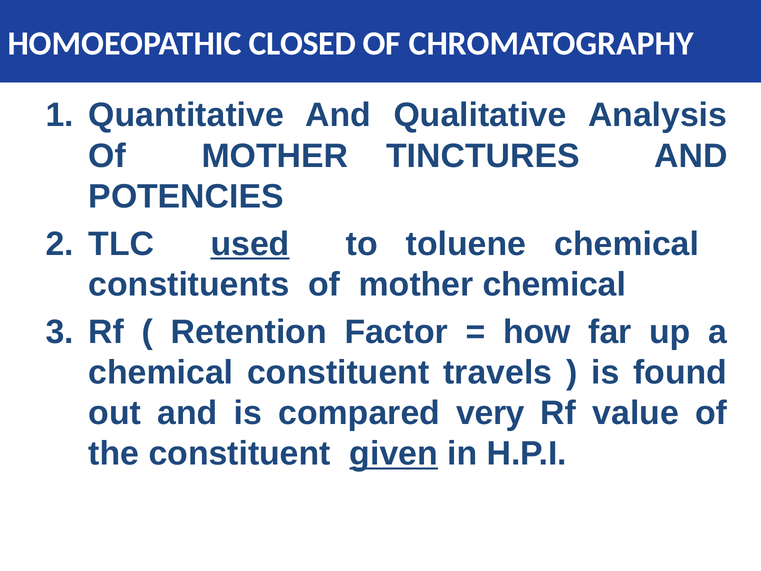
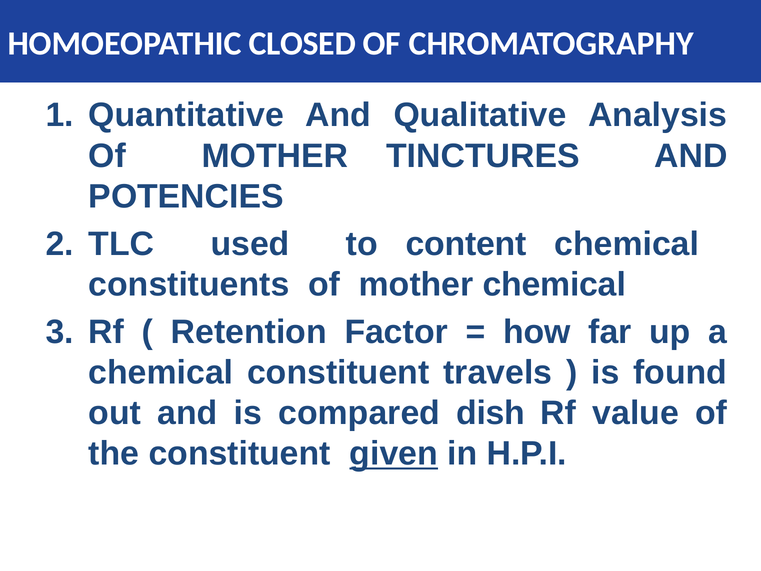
used underline: present -> none
toluene: toluene -> content
very: very -> dish
